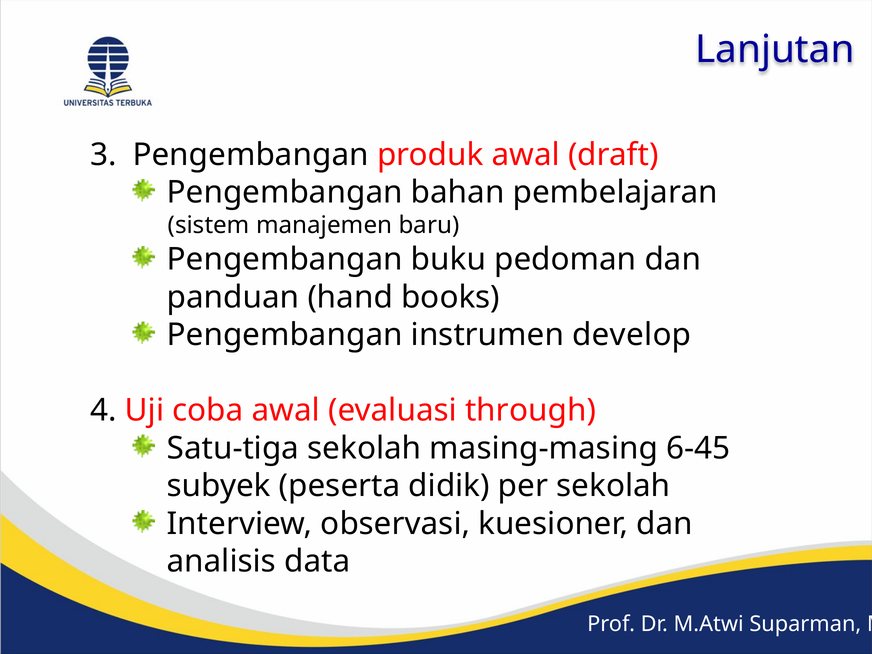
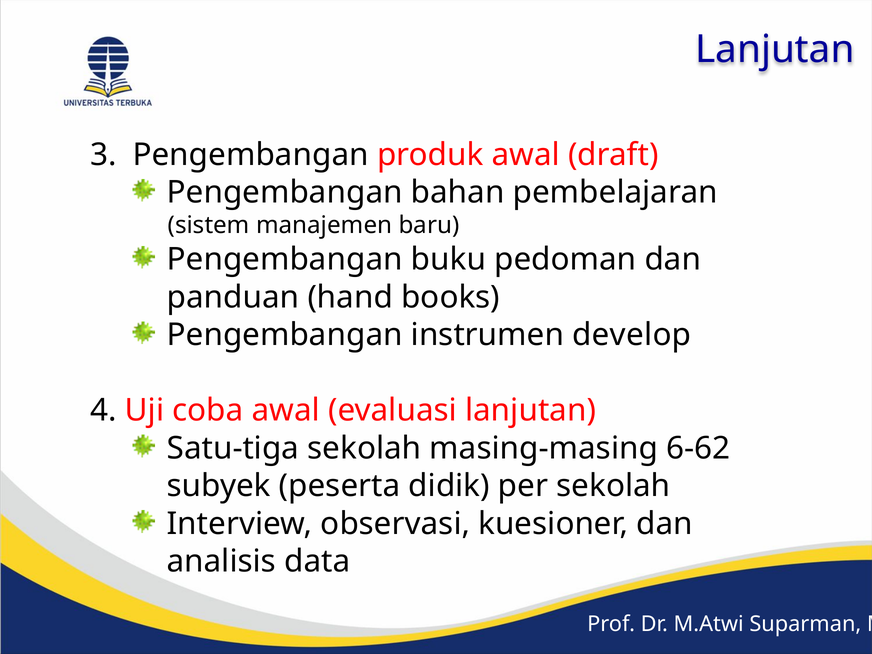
evaluasi through: through -> lanjutan
6-45: 6-45 -> 6-62
